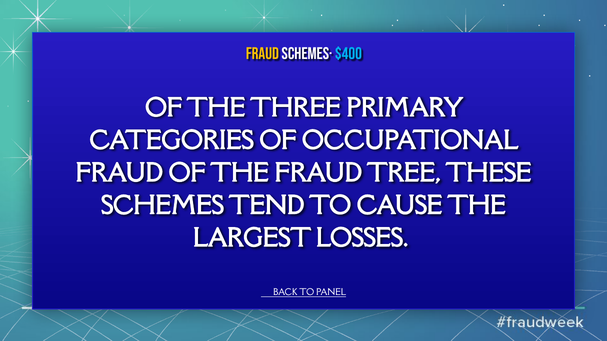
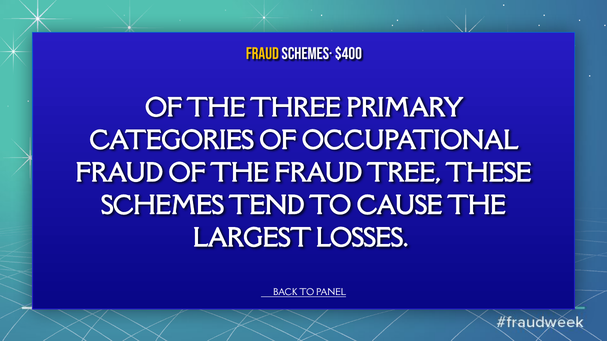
$400 colour: light blue -> white
